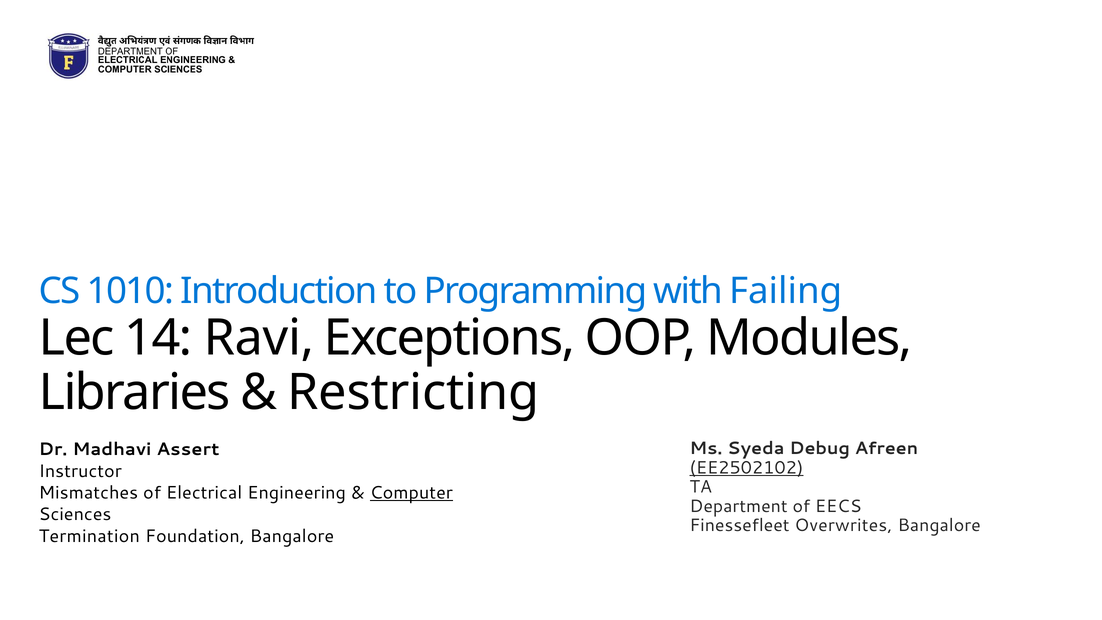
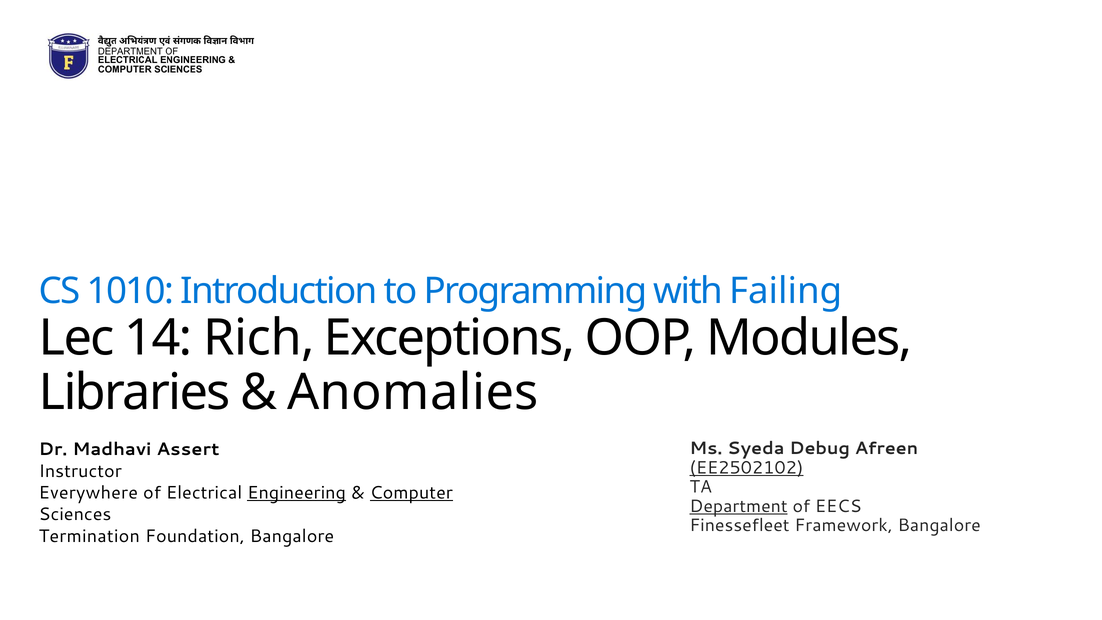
Ravi: Ravi -> Rich
Restricting: Restricting -> Anomalies
Mismatches: Mismatches -> Everywhere
Engineering underline: none -> present
Department underline: none -> present
Overwrites: Overwrites -> Framework
